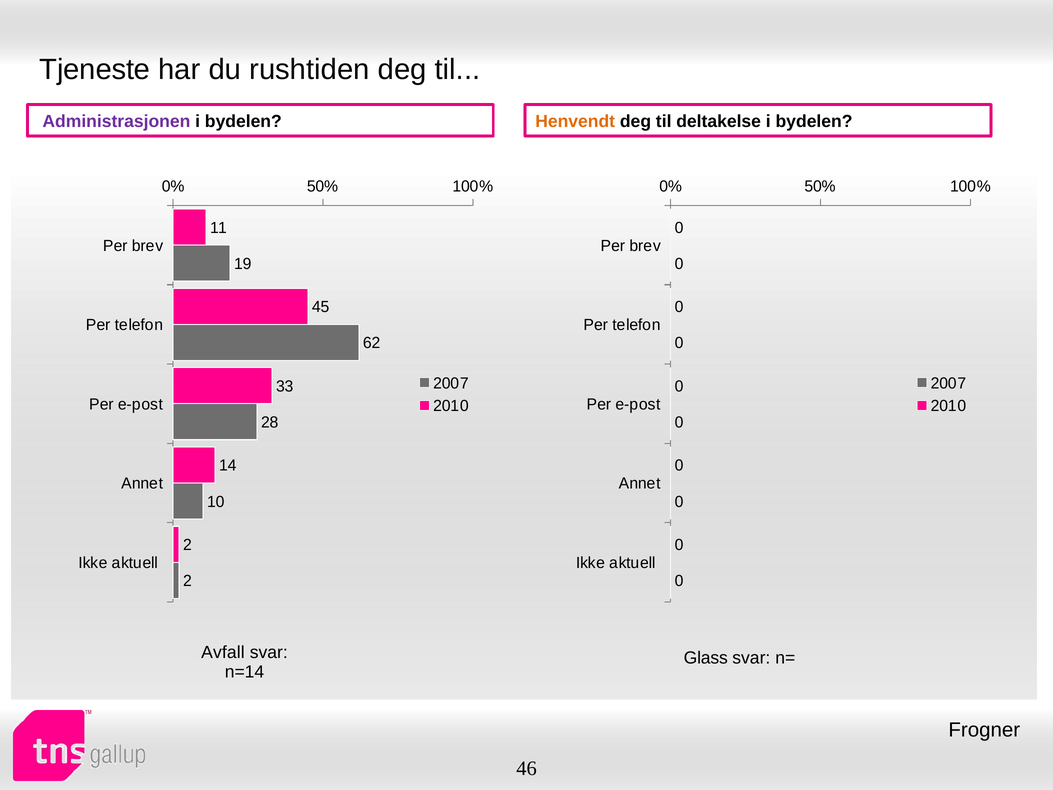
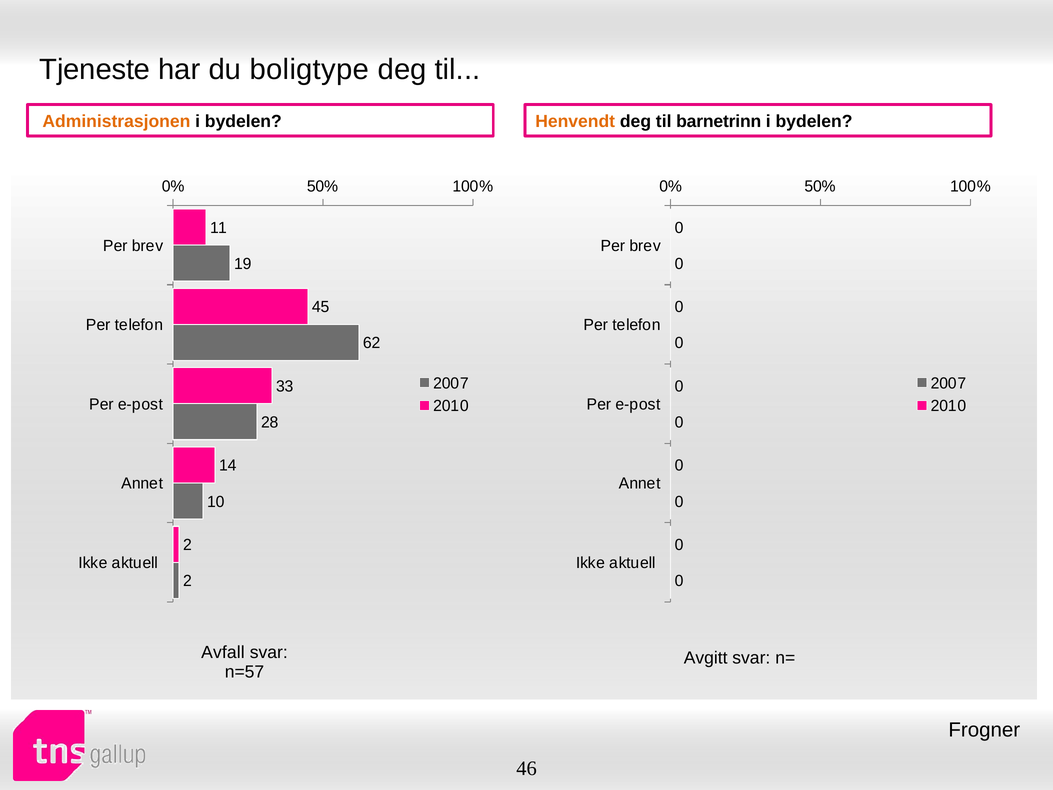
rushtiden: rushtiden -> boligtype
Administrasjonen colour: purple -> orange
deltakelse: deltakelse -> barnetrinn
Glass: Glass -> Avgitt
n=14: n=14 -> n=57
